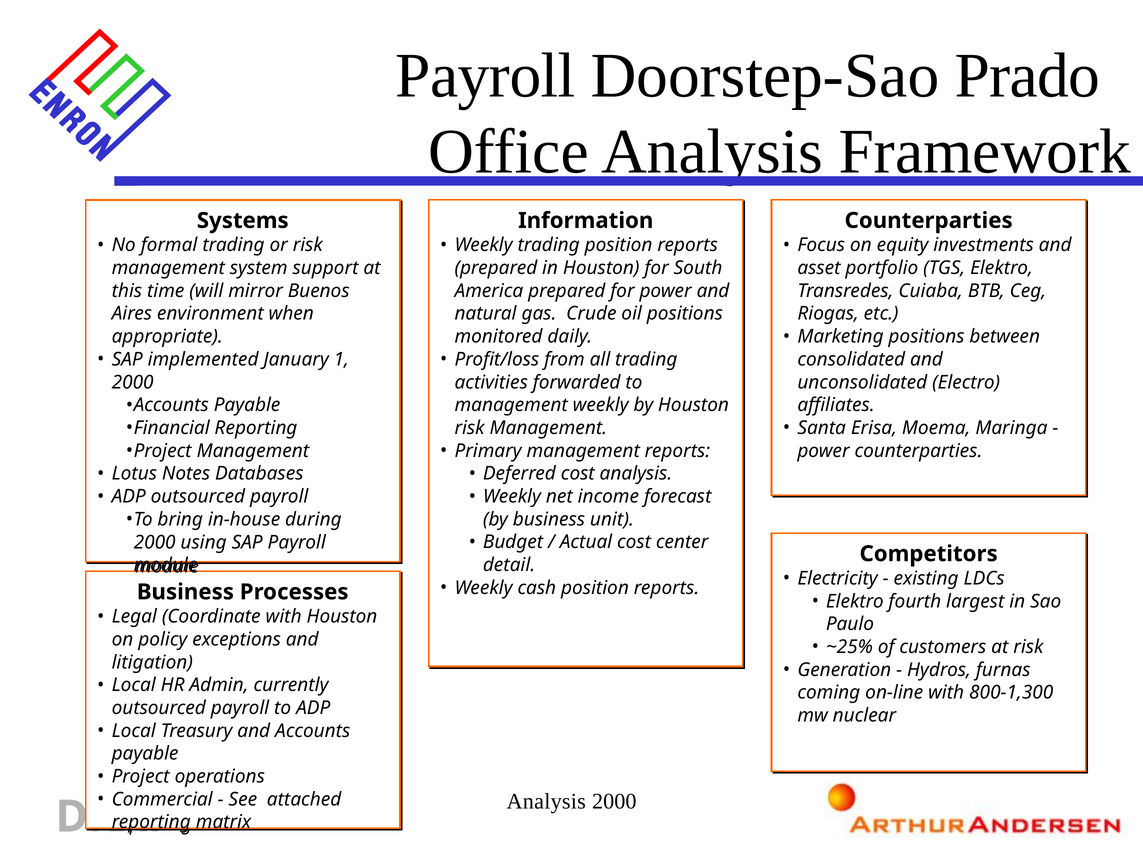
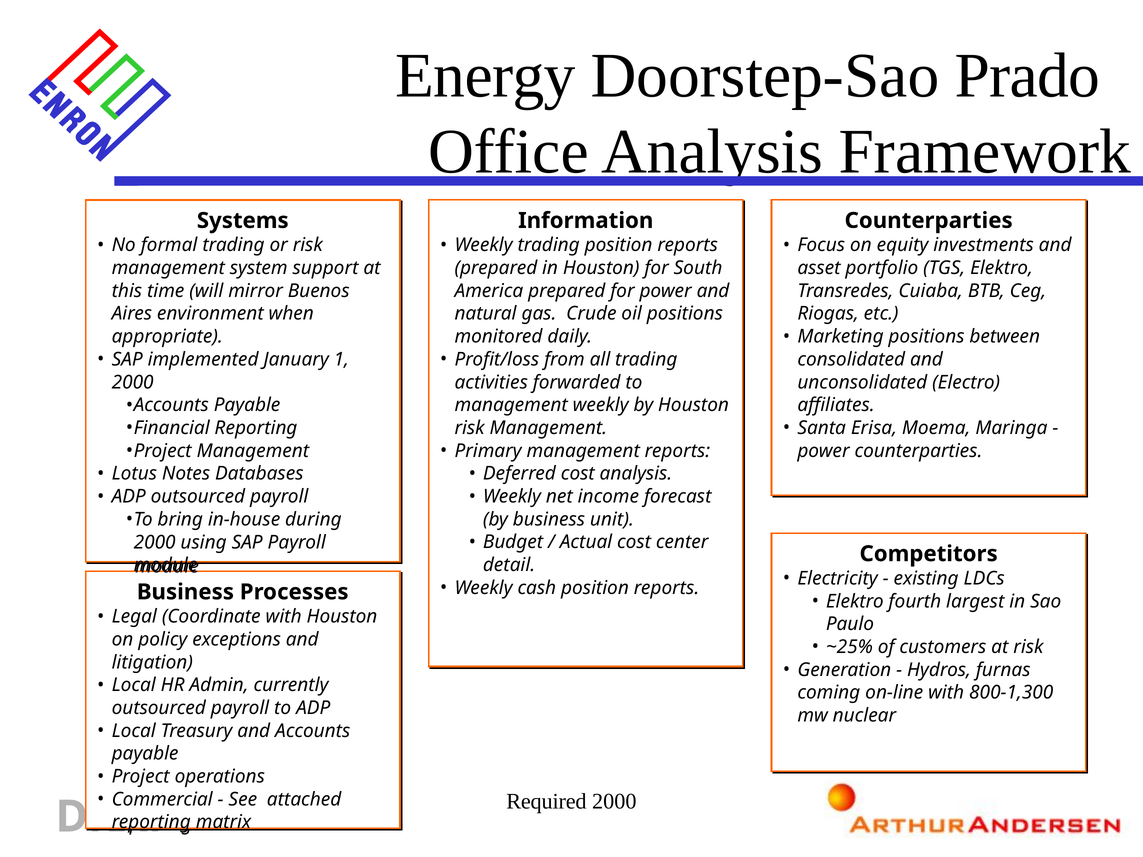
Payroll at (485, 76): Payroll -> Energy
Analysis at (546, 802): Analysis -> Required
